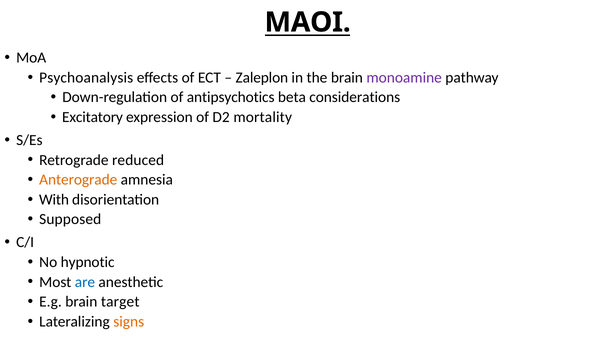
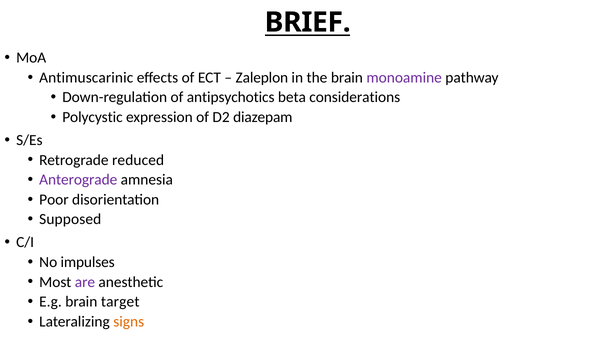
MAOI: MAOI -> BRIEF
Psychoanalysis: Psychoanalysis -> Antimuscarinic
Excitatory: Excitatory -> Polycystic
mortality: mortality -> diazepam
Anterograde colour: orange -> purple
With: With -> Poor
hypnotic: hypnotic -> impulses
are colour: blue -> purple
